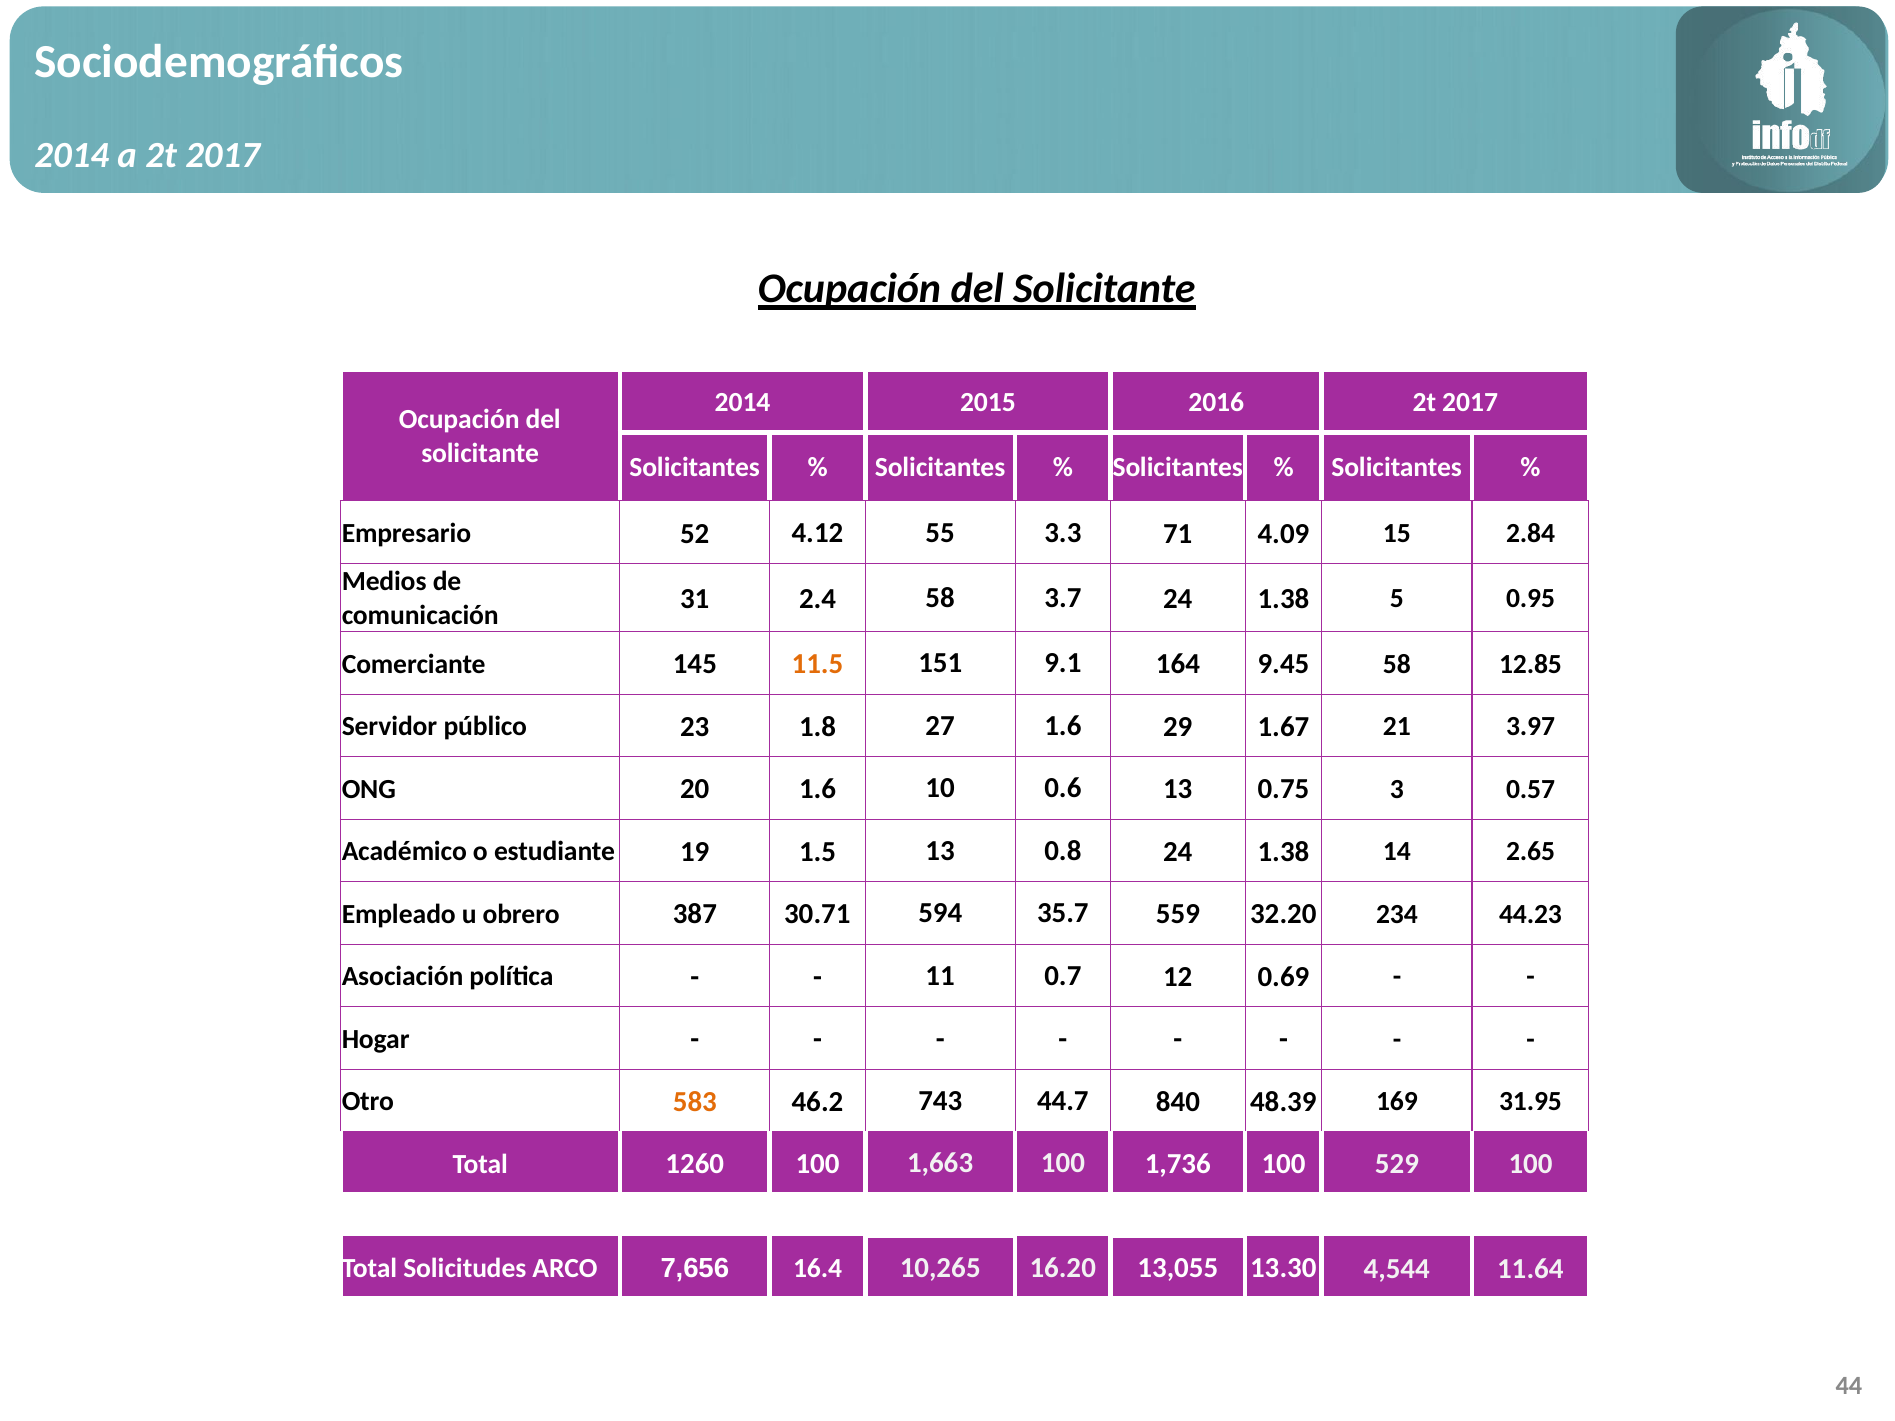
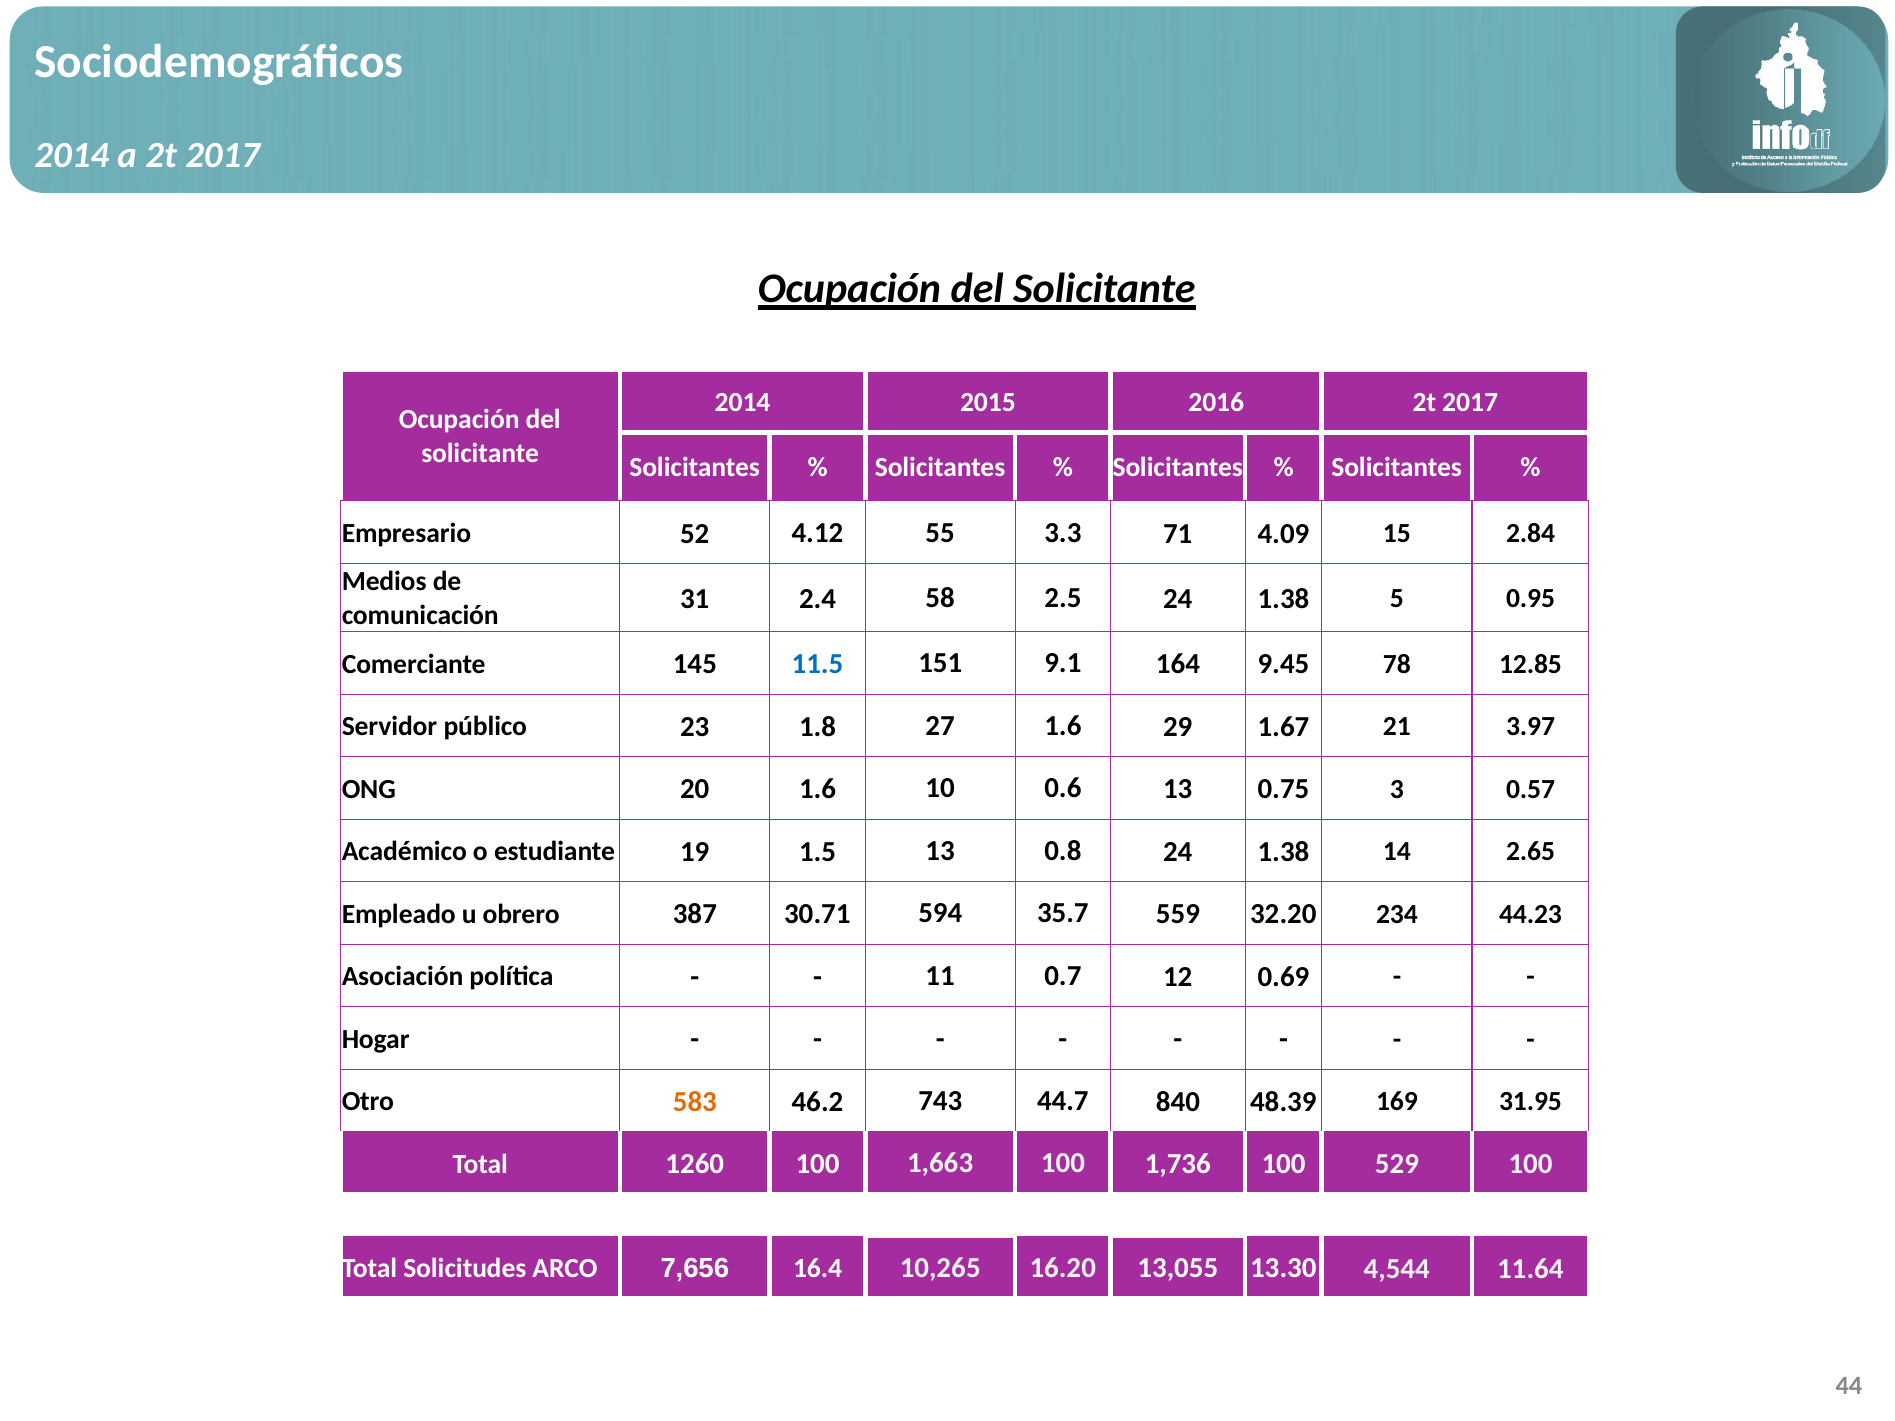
3.7: 3.7 -> 2.5
11.5 colour: orange -> blue
9.45 58: 58 -> 78
